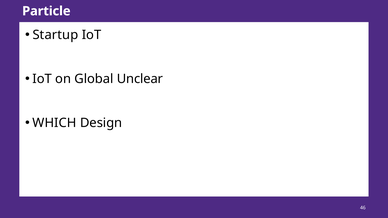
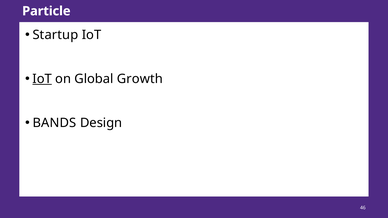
IoT at (42, 79) underline: none -> present
Unclear: Unclear -> Growth
WHICH: WHICH -> BANDS
